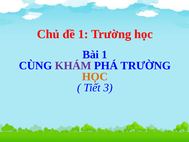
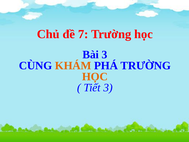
đề 1: 1 -> 7
Bài 1: 1 -> 3
KHÁM colour: purple -> orange
